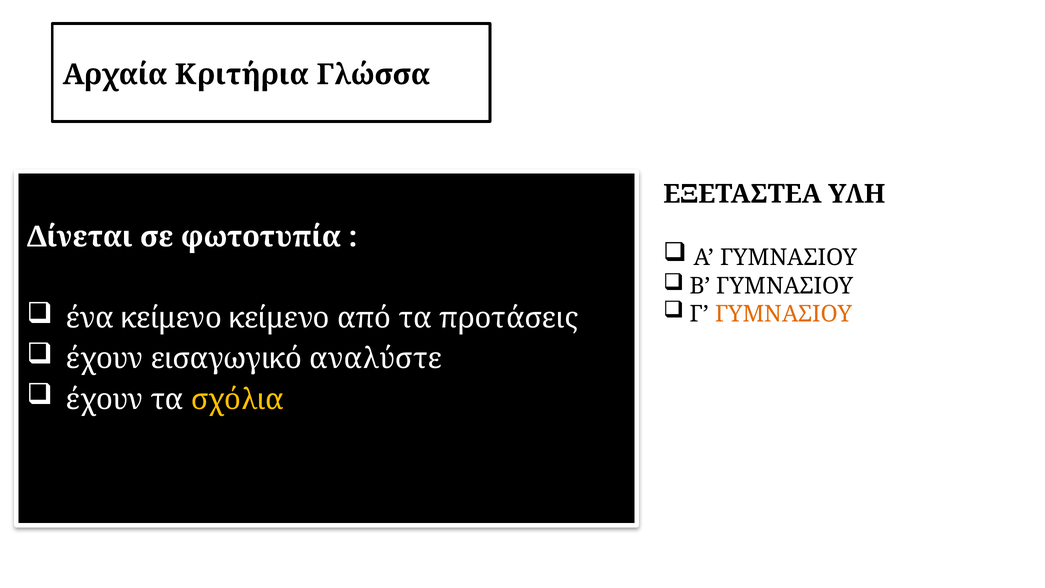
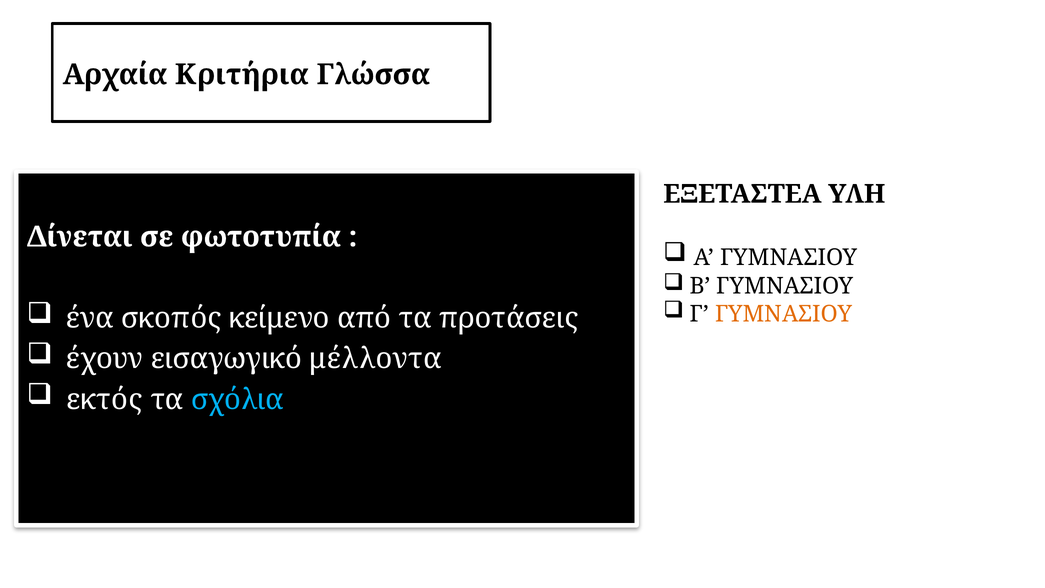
ένα κείμενο: κείμενο -> σκοπός
αναλύστε: αναλύστε -> μέλλοντα
έχουν at (105, 399): έχουν -> εκτός
σχόλια colour: yellow -> light blue
